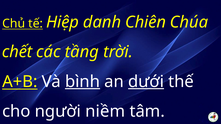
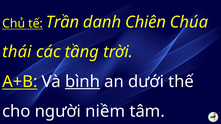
Hiệp: Hiệp -> Trần
chết: chết -> thái
dưới underline: present -> none
